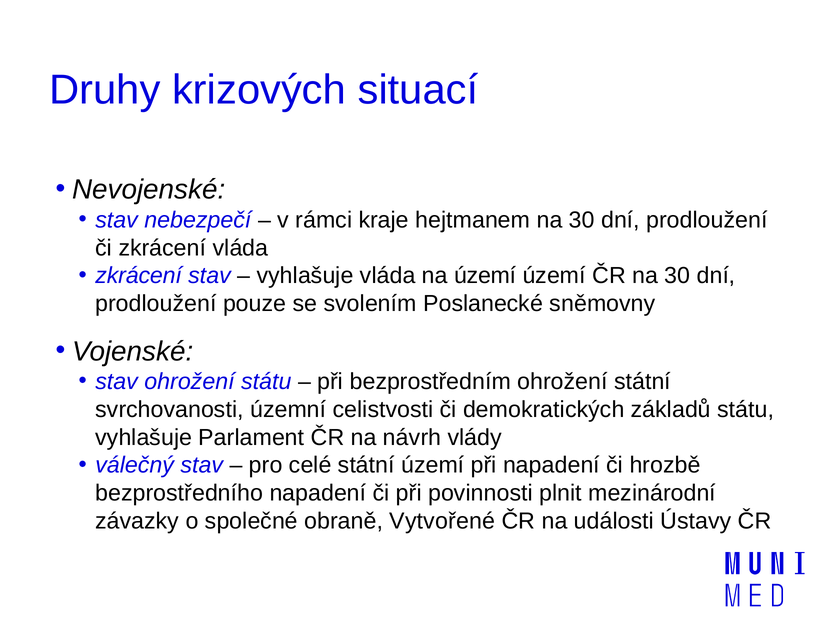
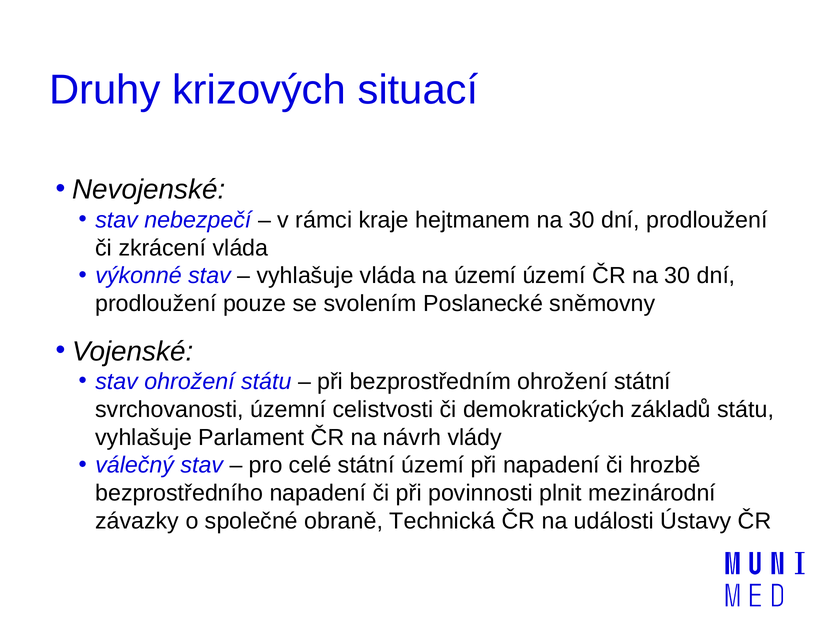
zkrácení at (139, 276): zkrácení -> výkonné
Vytvořené: Vytvořené -> Technická
